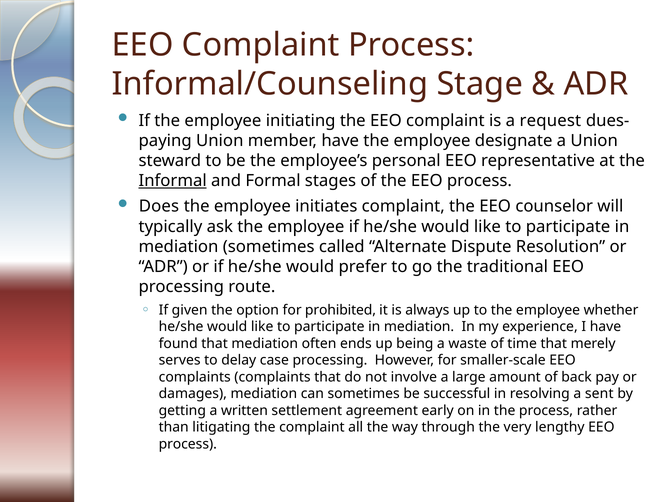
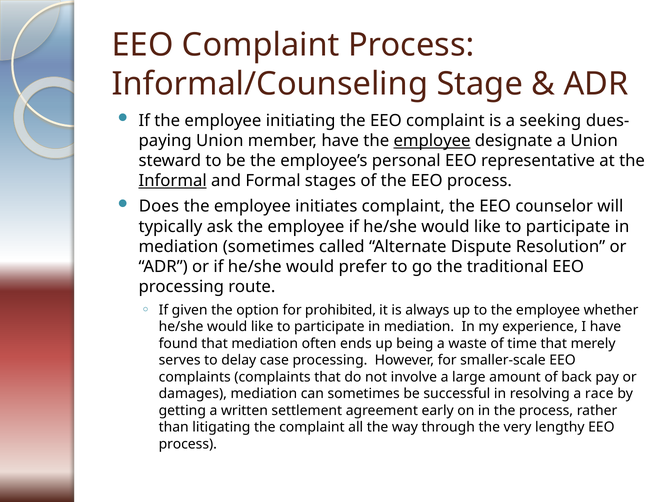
request: request -> seeking
employee at (432, 141) underline: none -> present
sent: sent -> race
